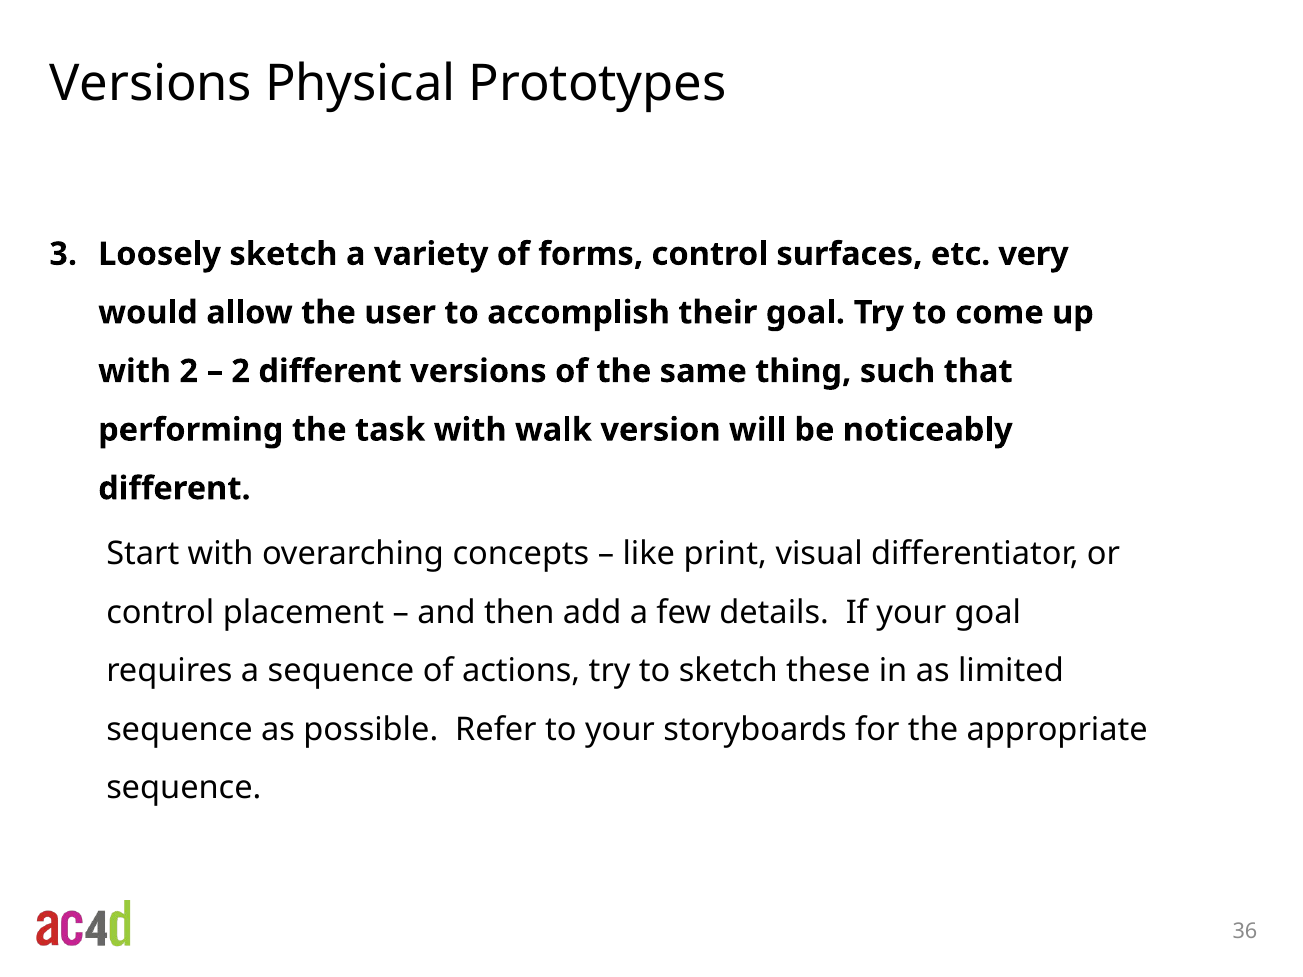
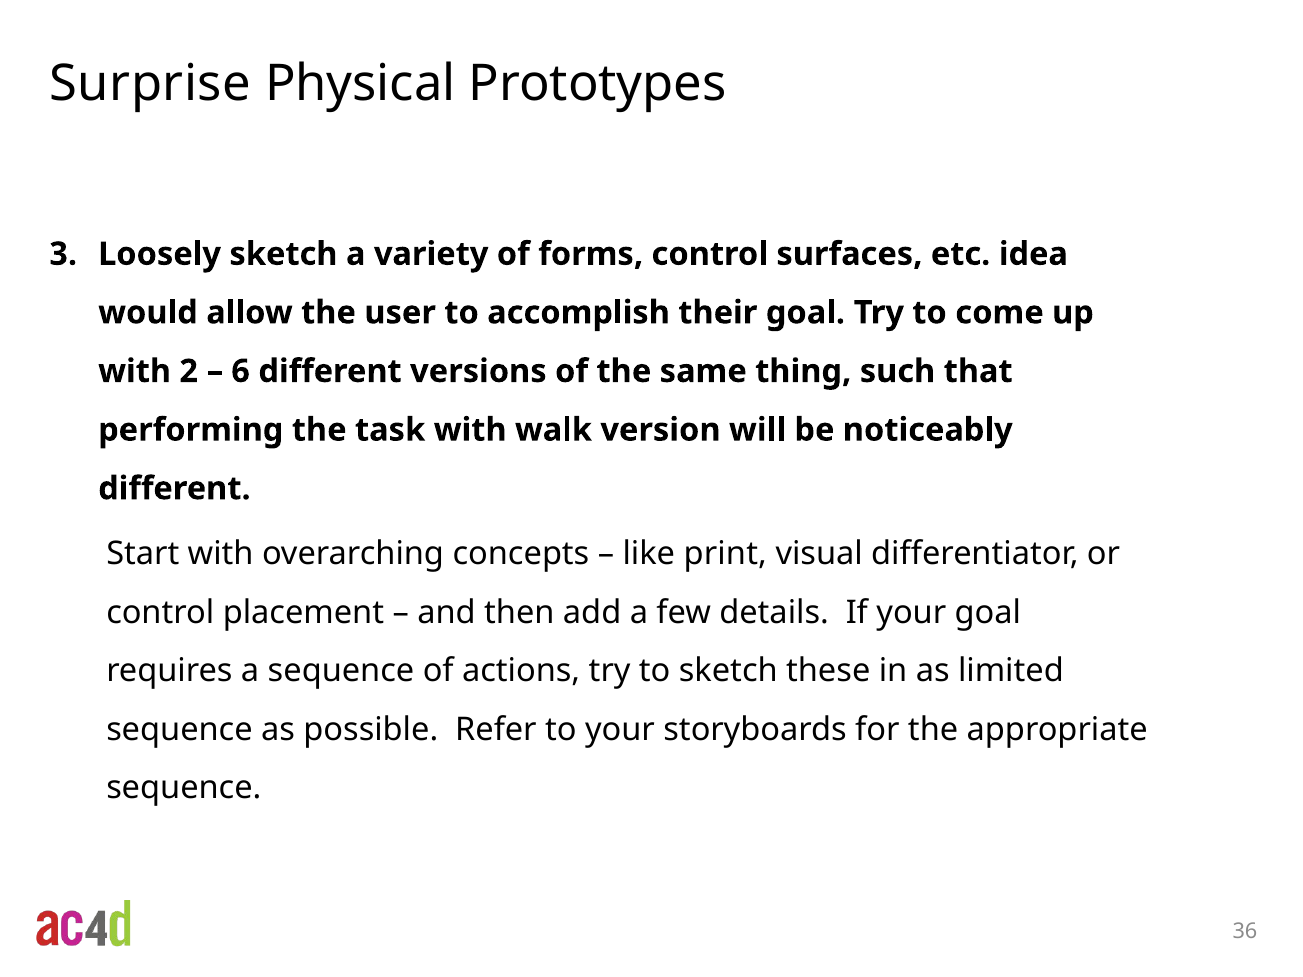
Versions at (151, 84): Versions -> Surprise
very: very -> idea
2 at (241, 371): 2 -> 6
